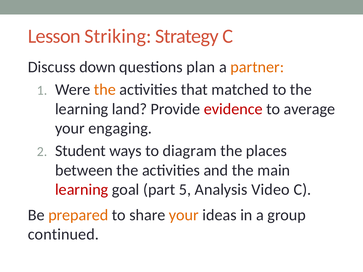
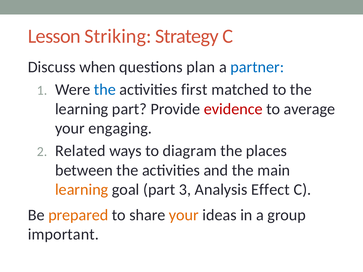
down: down -> when
partner colour: orange -> blue
the at (105, 90) colour: orange -> blue
that: that -> first
learning land: land -> part
Student: Student -> Related
learning at (82, 190) colour: red -> orange
5: 5 -> 3
Video: Video -> Effect
continued: continued -> important
